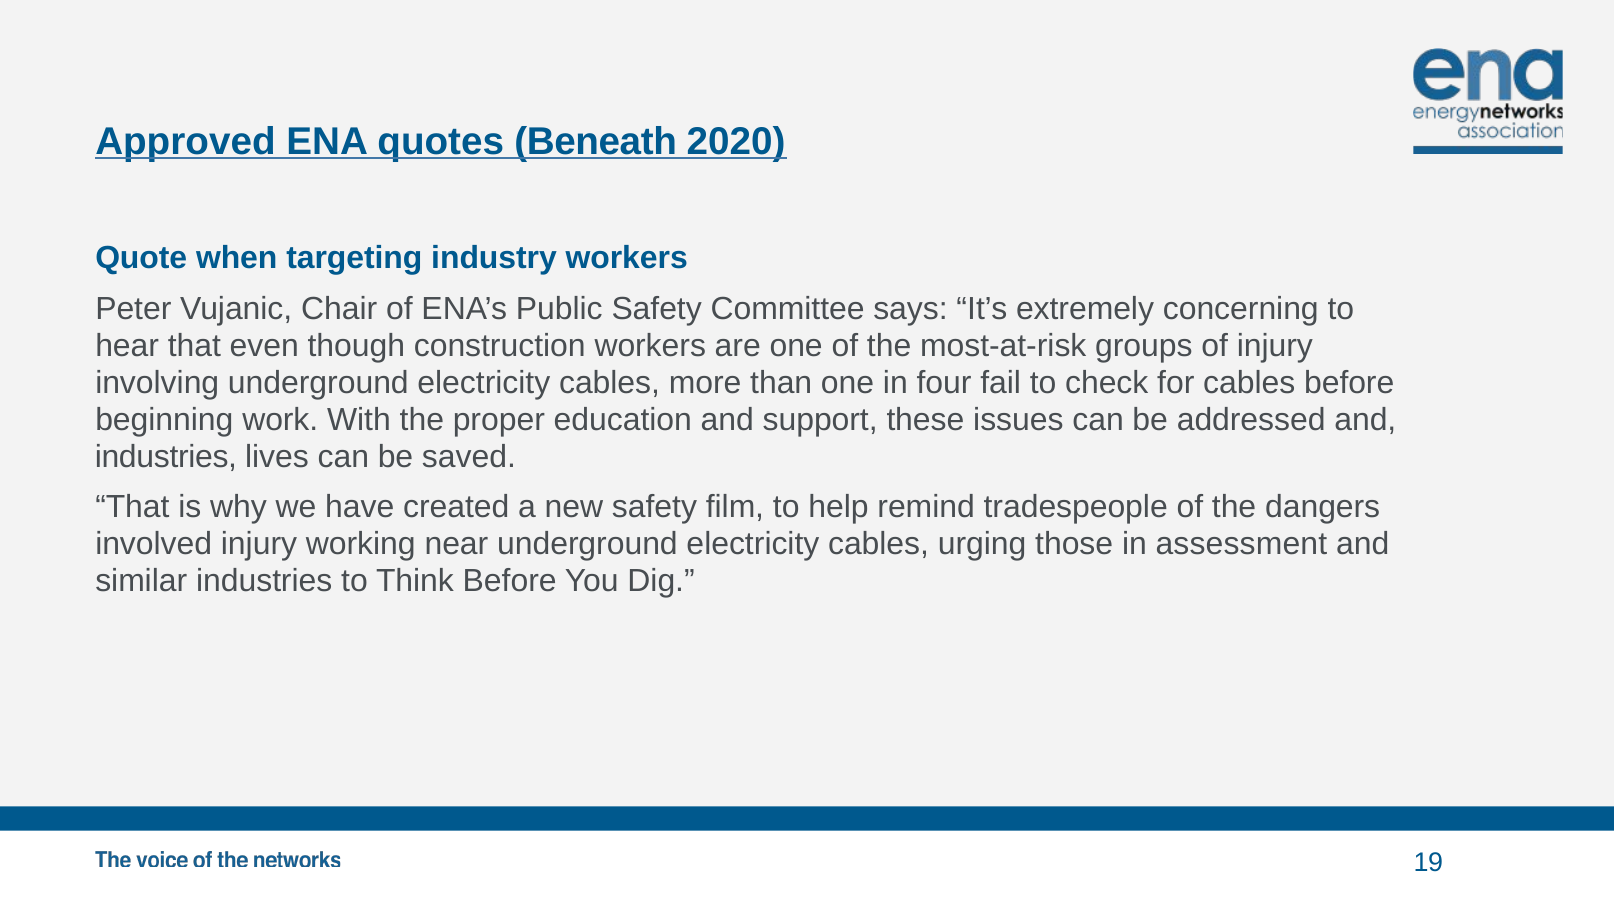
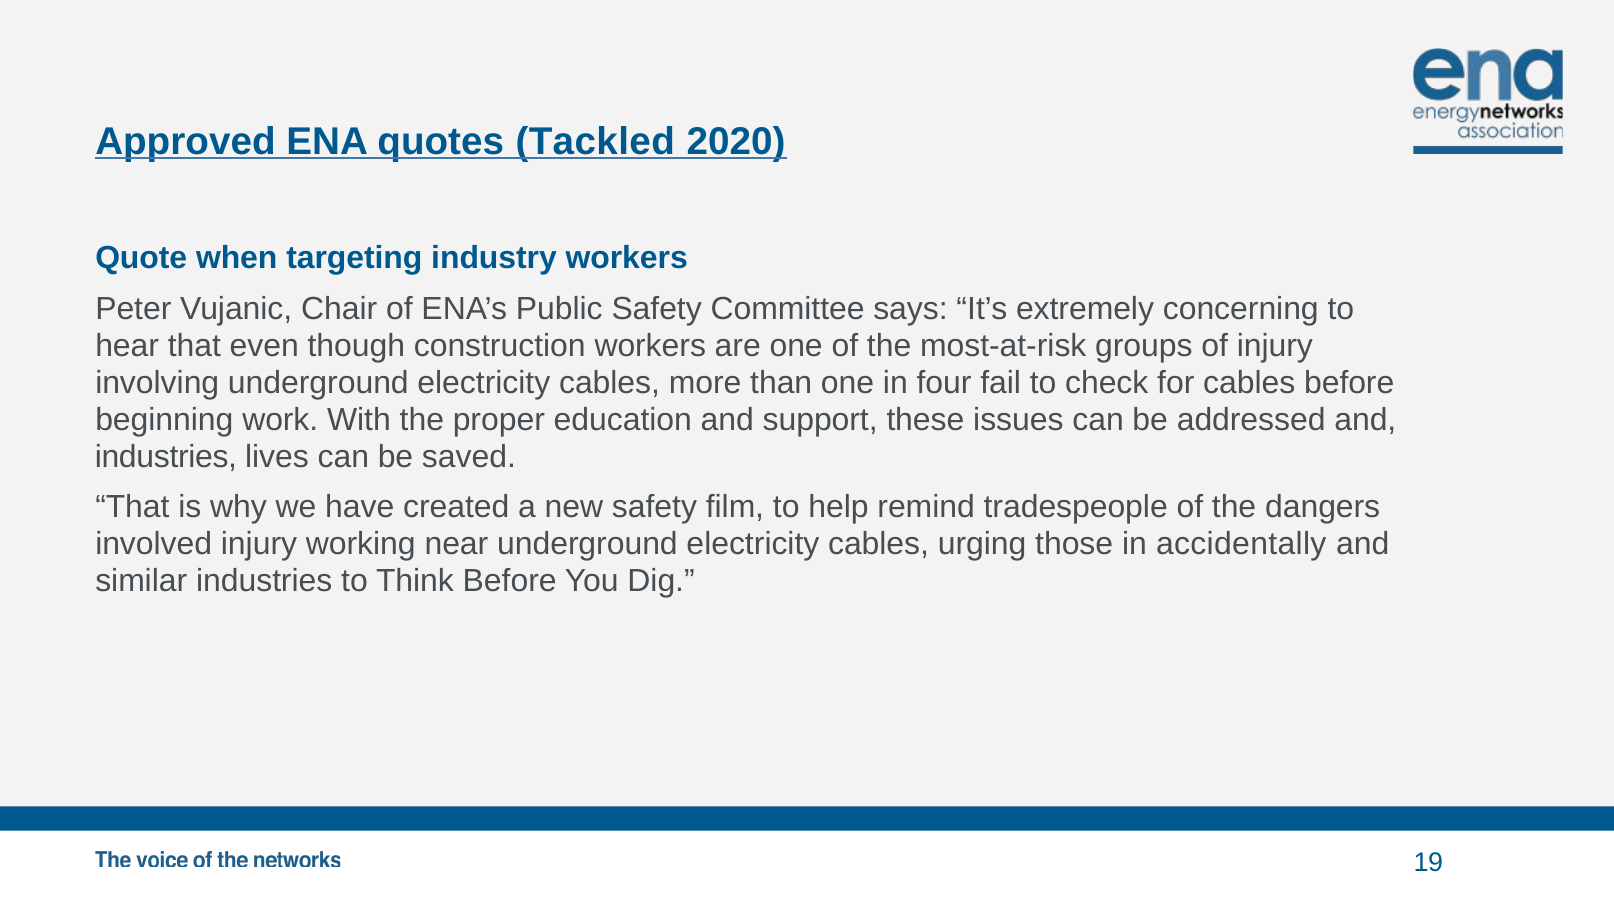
Beneath: Beneath -> Tackled
assessment: assessment -> accidentally
